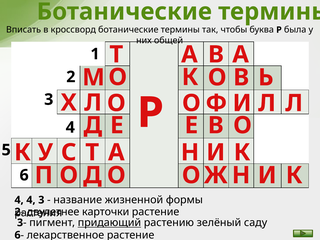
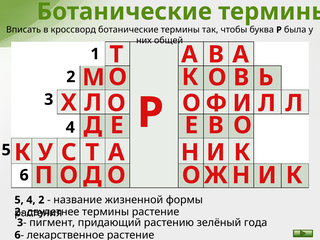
4 at (19, 200): 4 -> 5
4 3: 3 -> 2
карточки at (106, 212): карточки -> термины
придающий underline: present -> none
саду: саду -> года
